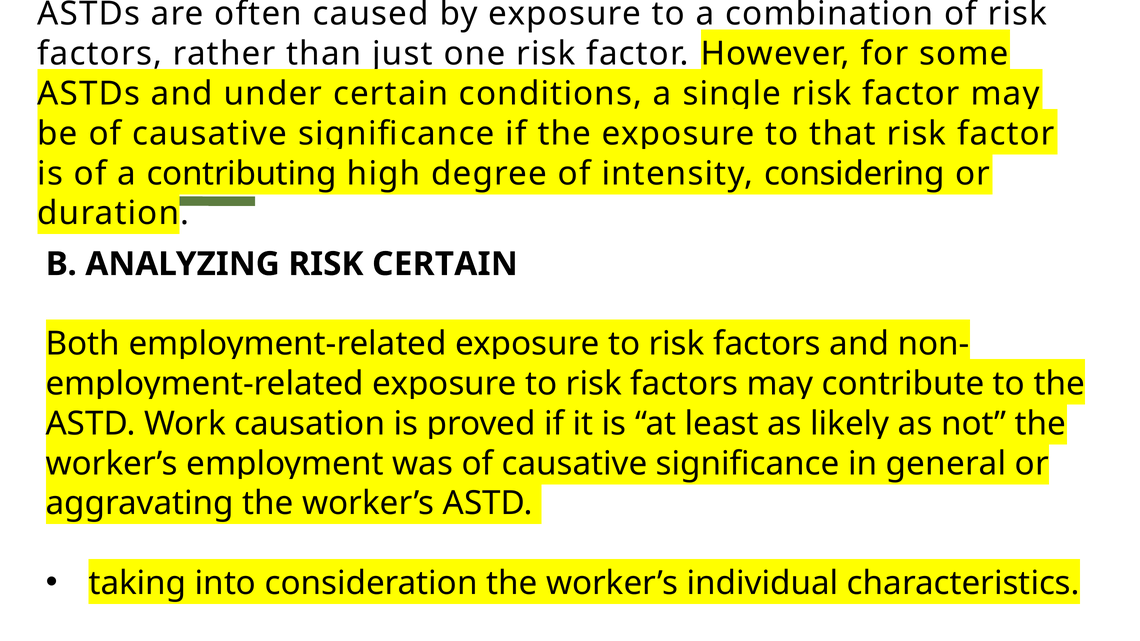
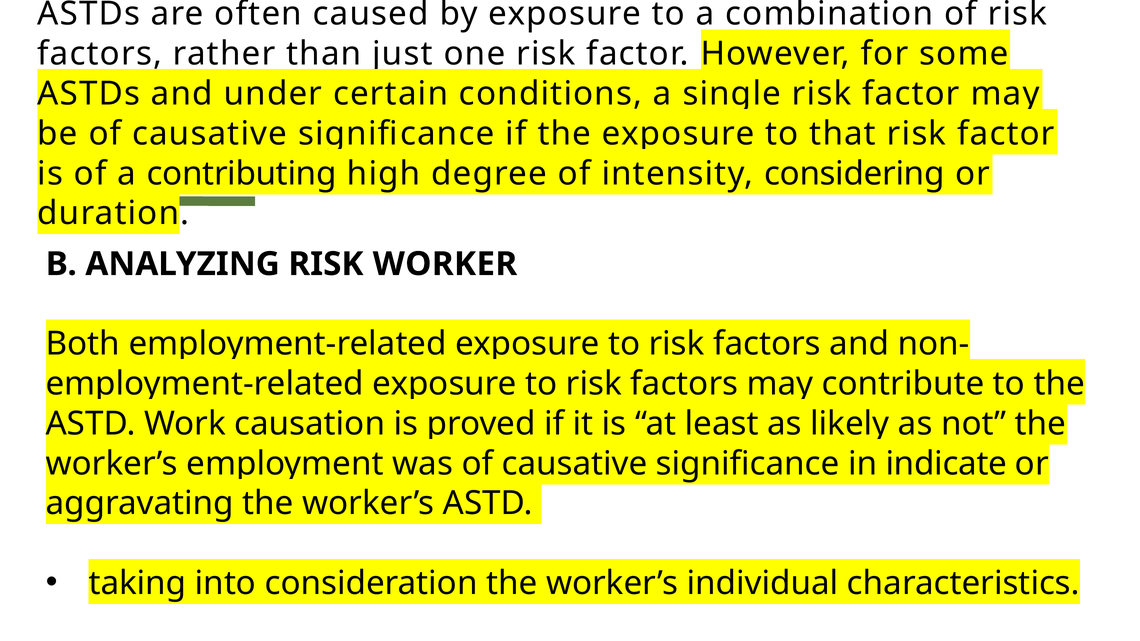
RISK CERTAIN: CERTAIN -> WORKER
general: general -> indicate
